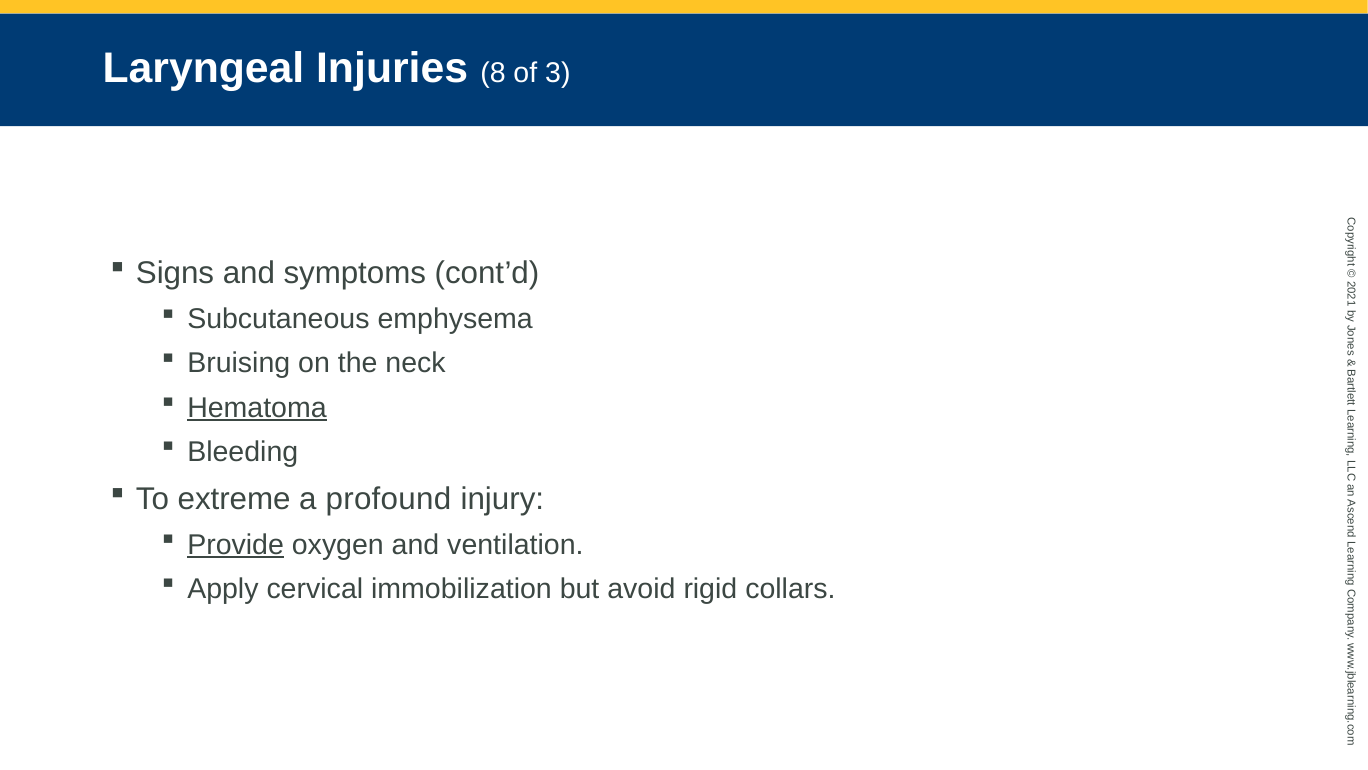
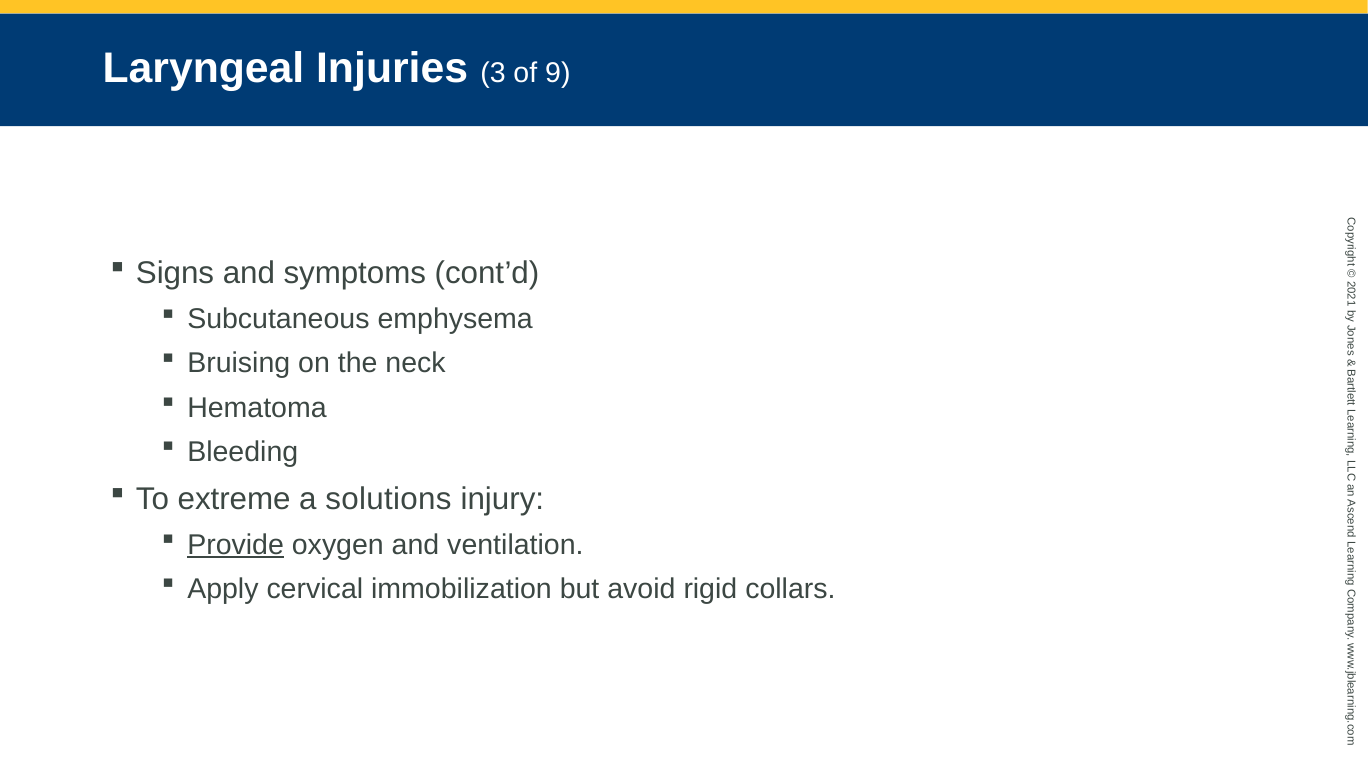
8: 8 -> 3
3: 3 -> 9
Hematoma underline: present -> none
profound: profound -> solutions
